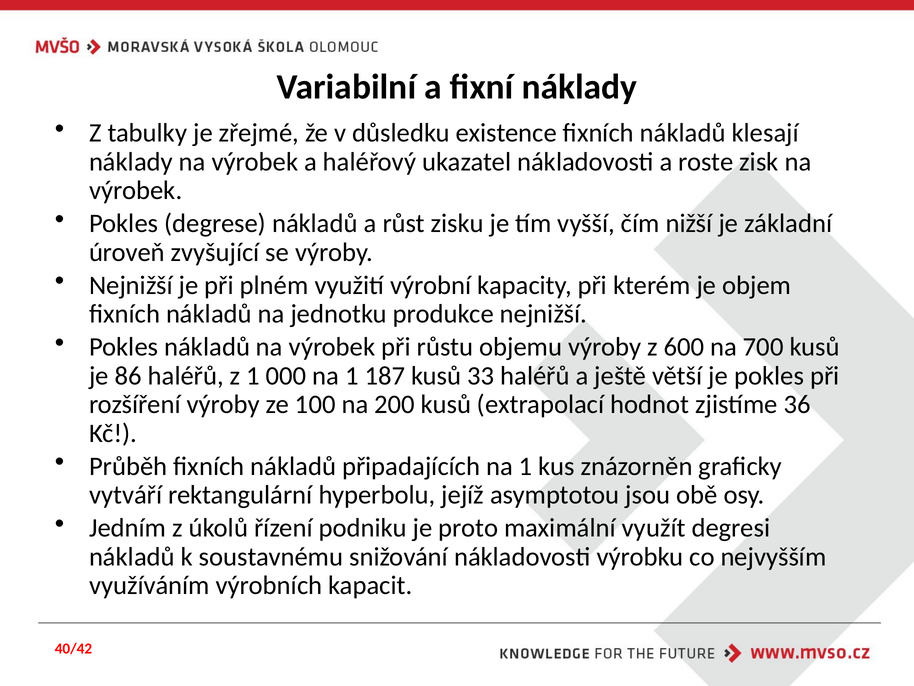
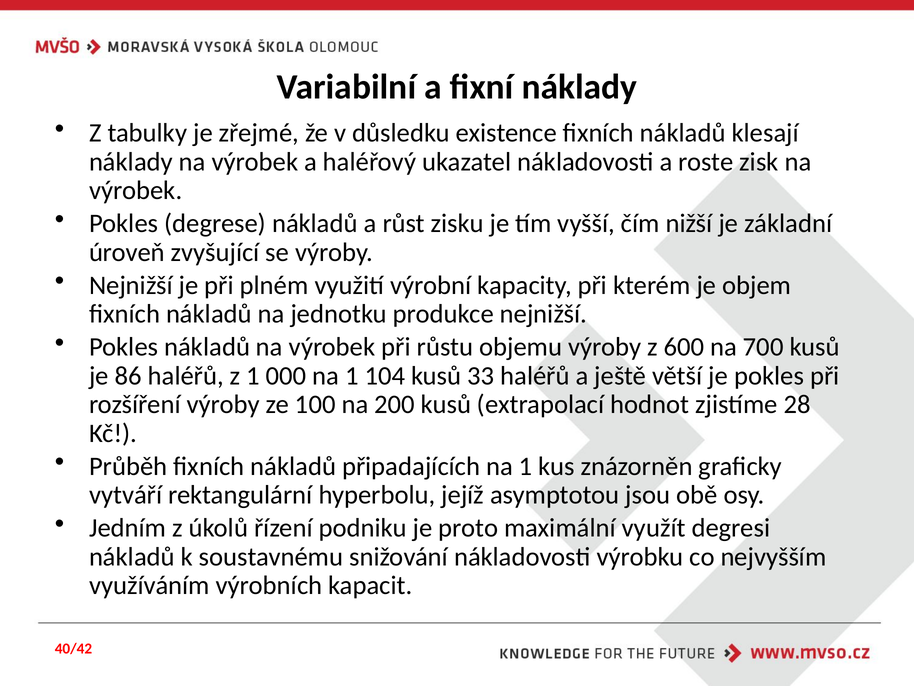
187: 187 -> 104
36: 36 -> 28
